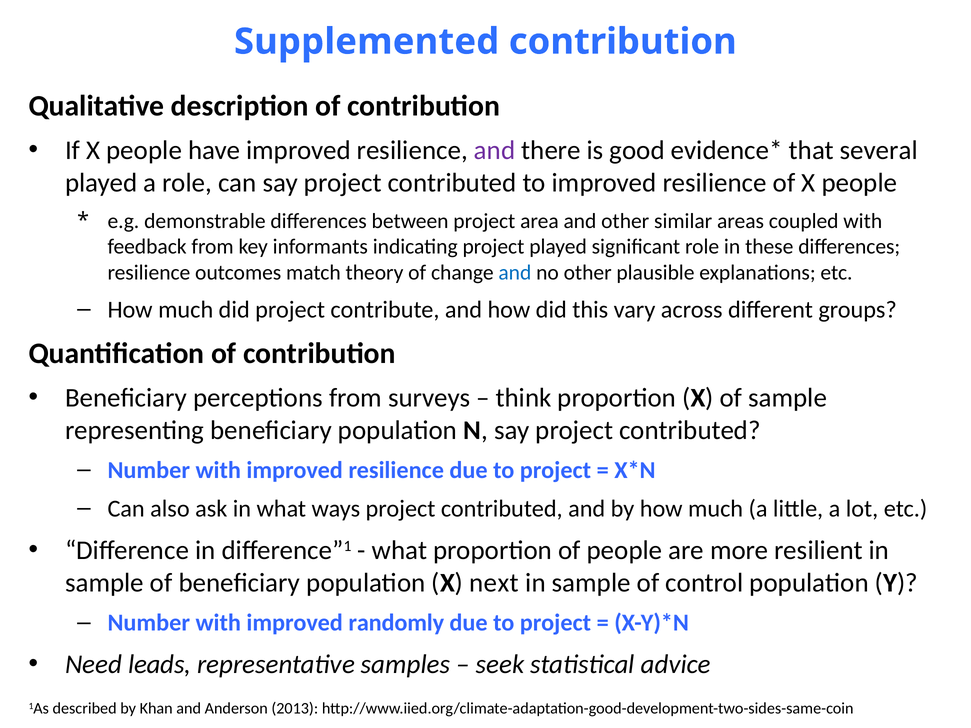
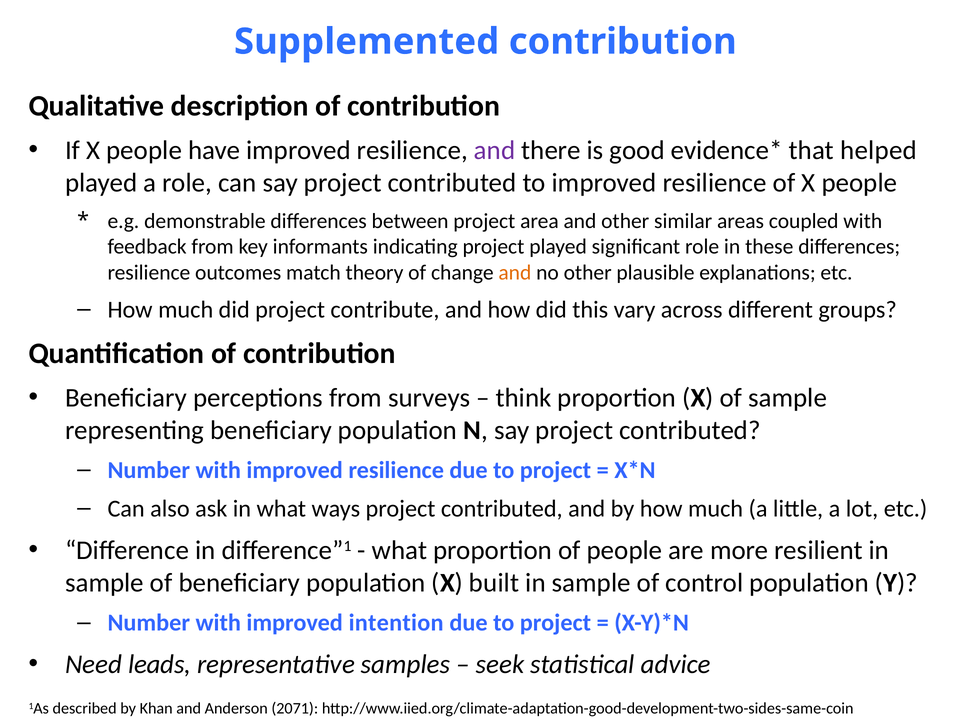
several: several -> helped
and at (515, 273) colour: blue -> orange
next: next -> built
randomly: randomly -> intention
2013: 2013 -> 2071
